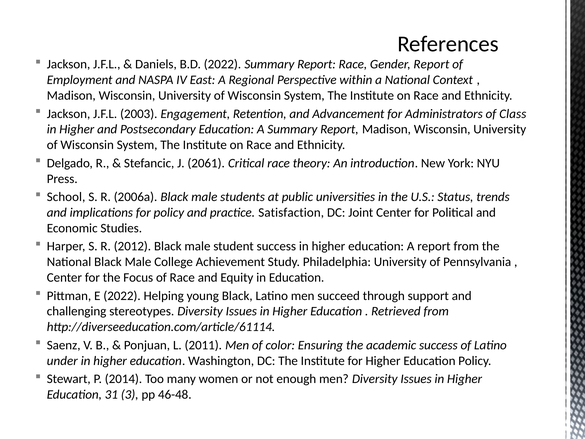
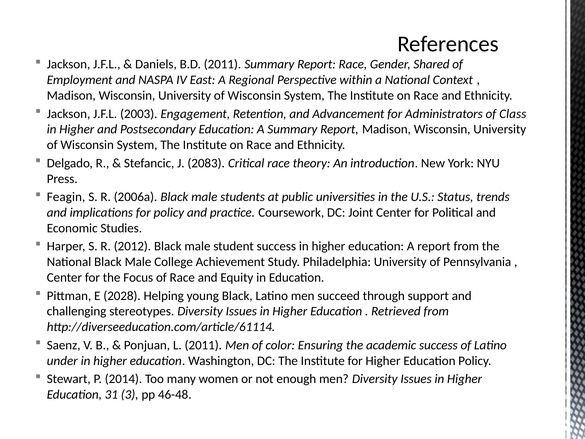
B.D 2022: 2022 -> 2011
Gender Report: Report -> Shared
2061: 2061 -> 2083
School: School -> Feagin
Satisfaction: Satisfaction -> Coursework
E 2022: 2022 -> 2028
